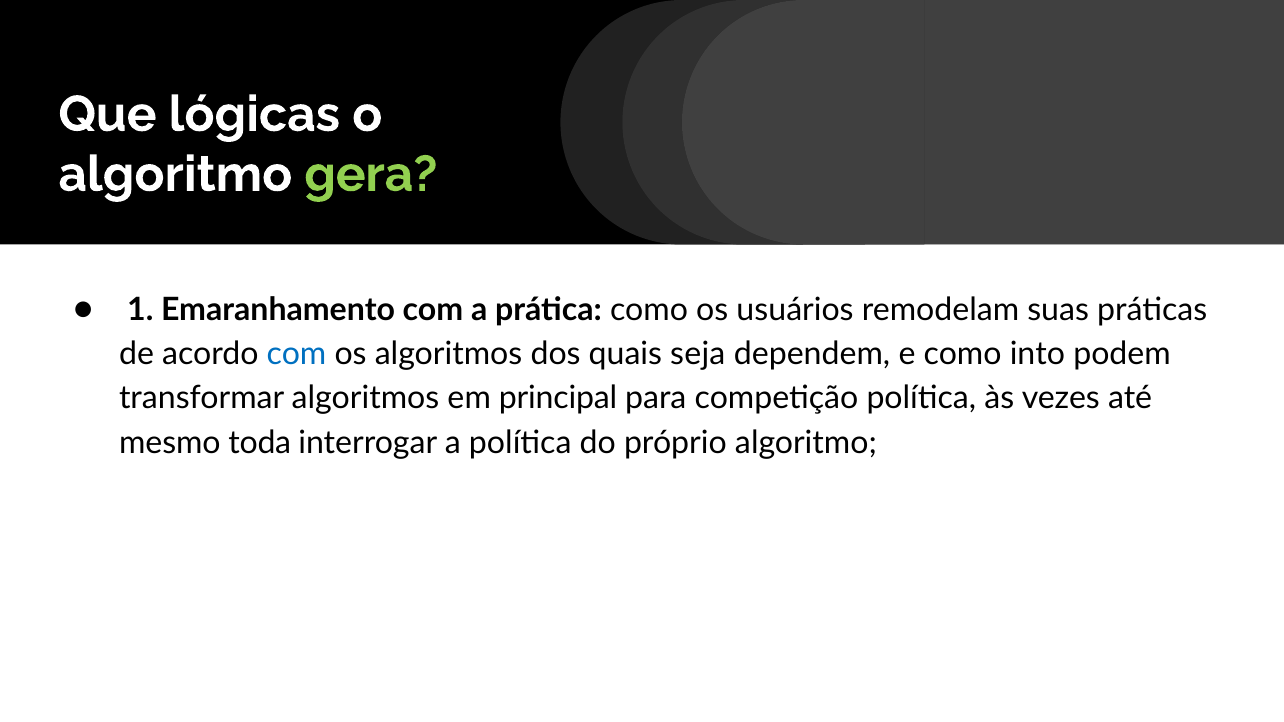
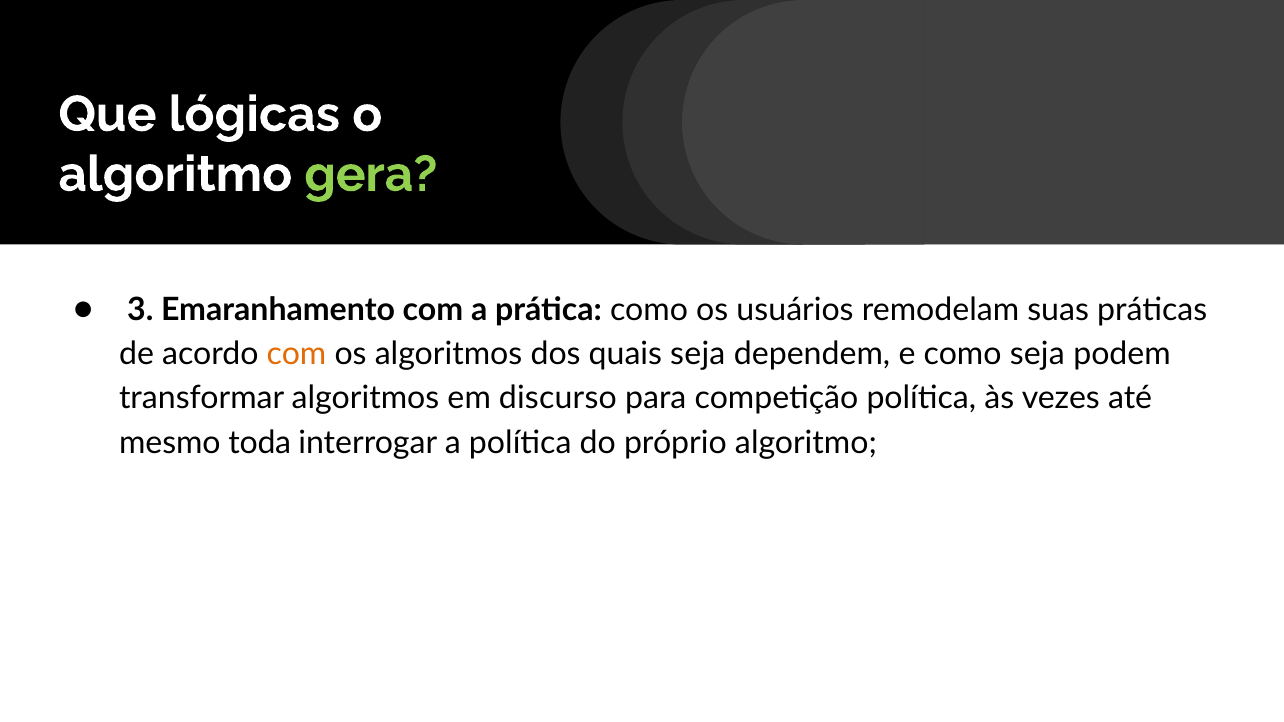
1: 1 -> 3
com at (297, 354) colour: blue -> orange
como into: into -> seja
principal: principal -> discurso
